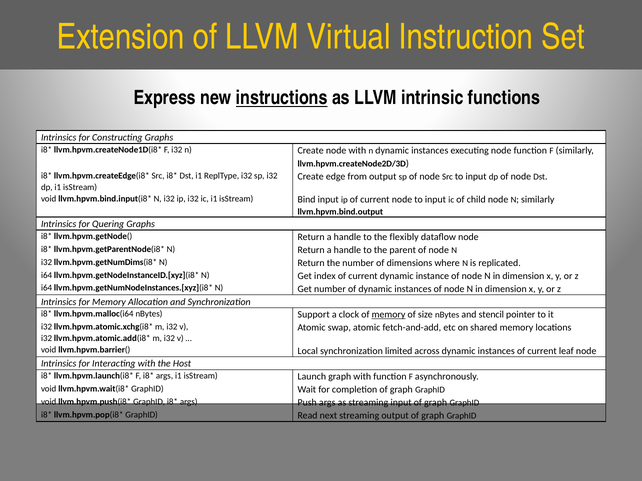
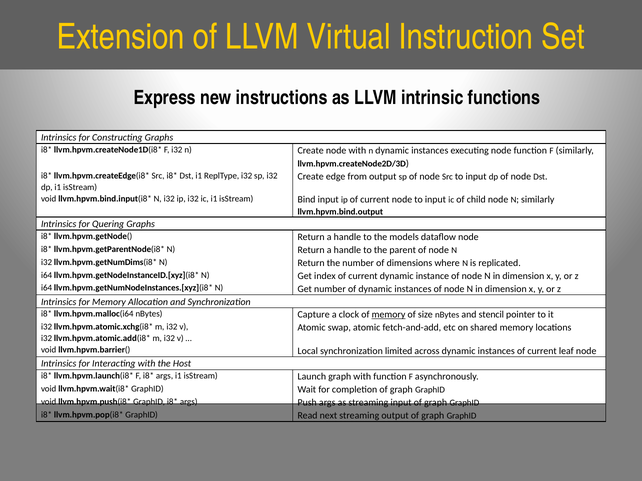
instructions underline: present -> none
flexibly: flexibly -> models
Support: Support -> Capture
